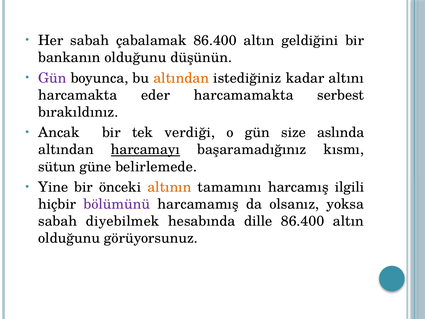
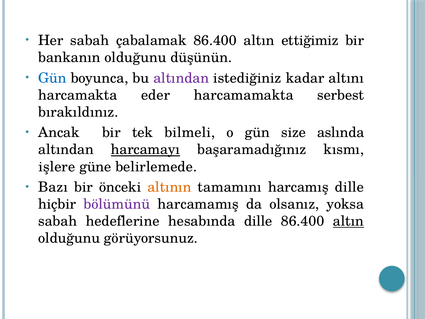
geldiğini: geldiğini -> ettiğimiz
Gün at (52, 78) colour: purple -> blue
altından at (181, 78) colour: orange -> purple
verdiği: verdiği -> bilmeli
sütun: sütun -> işlere
Yine: Yine -> Bazı
harcamış ilgili: ilgili -> dille
diyebilmek: diyebilmek -> hedeflerine
altın at (348, 221) underline: none -> present
